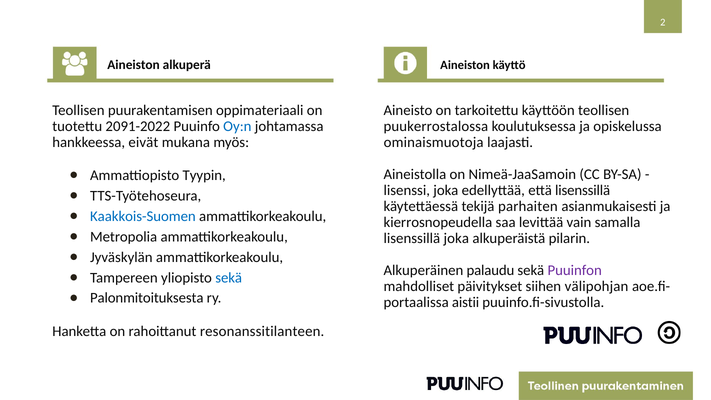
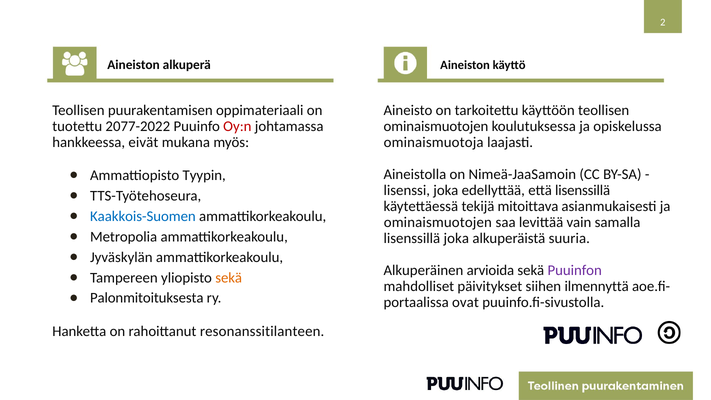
2091-2022: 2091-2022 -> 2077-2022
Oy:n colour: blue -> red
puukerrostalossa at (436, 126): puukerrostalossa -> ominaismuotojen
parhaiten: parhaiten -> mitoittava
kierrosnopeudella at (438, 222): kierrosnopeudella -> ominaismuotojen
pilarin: pilarin -> suuria
palaudu: palaudu -> arvioida
sekä at (229, 278) colour: blue -> orange
välipohjan: välipohjan -> ilmennyttä
aistii: aistii -> ovat
